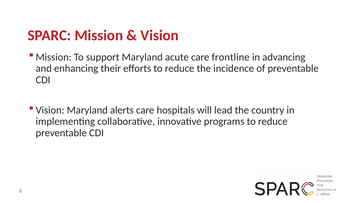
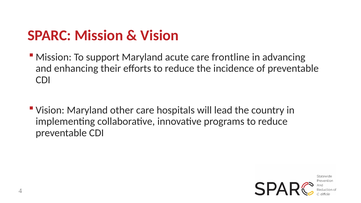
alerts: alerts -> other
